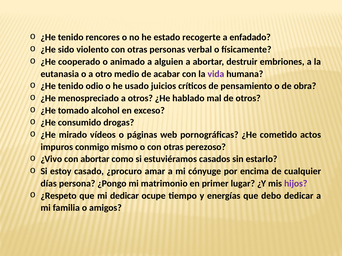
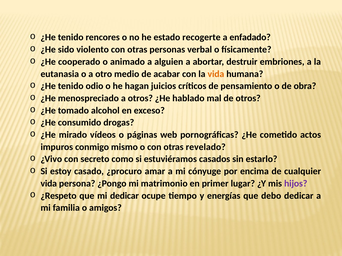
vida at (216, 74) colour: purple -> orange
usado: usado -> hagan
perezoso: perezoso -> revelado
con abortar: abortar -> secreto
días at (49, 184): días -> vida
